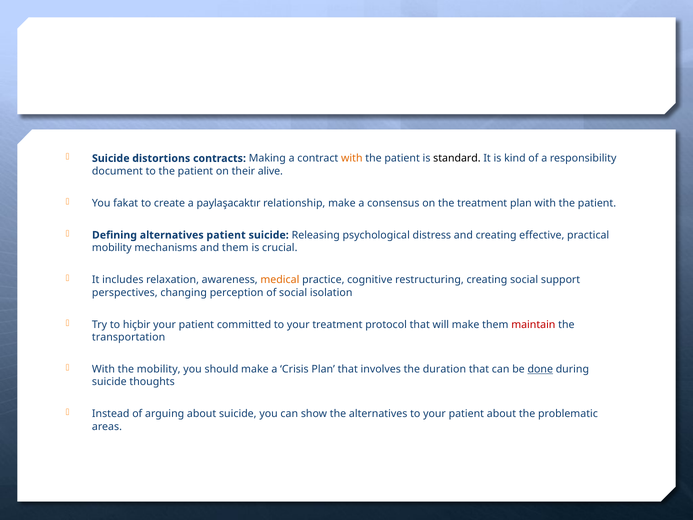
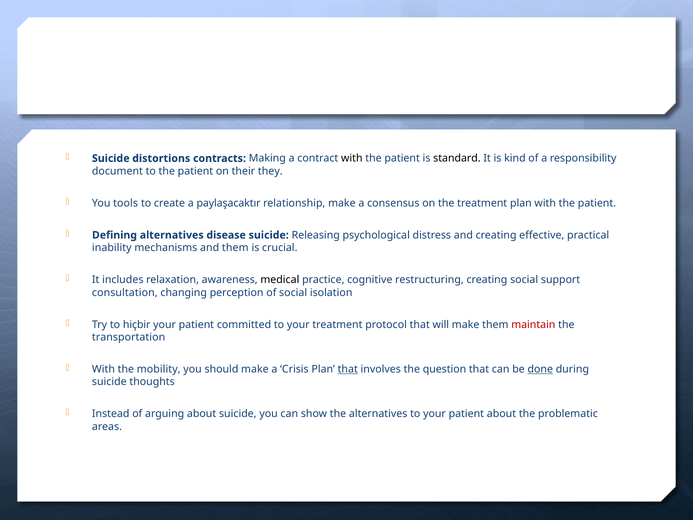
with at (352, 158) colour: orange -> black
alive: alive -> they
fakat: fakat -> tools
alternatives patient: patient -> disease
mobility at (112, 248): mobility -> inability
medical colour: orange -> black
perspectives: perspectives -> consultation
that at (348, 369) underline: none -> present
duration: duration -> question
